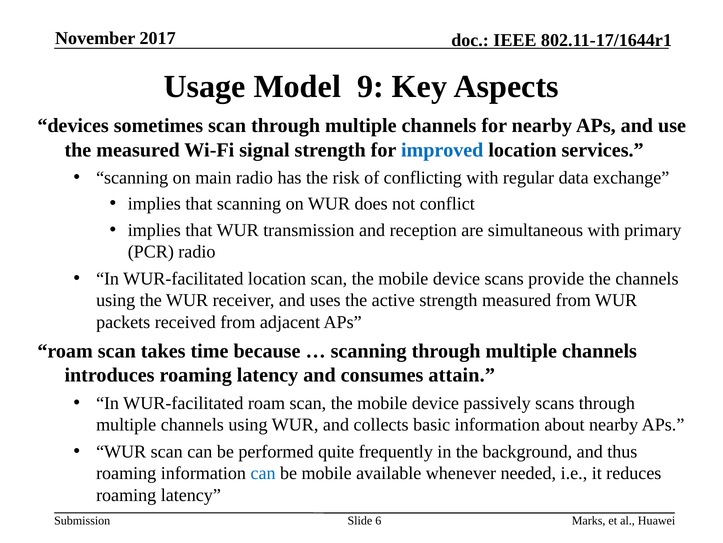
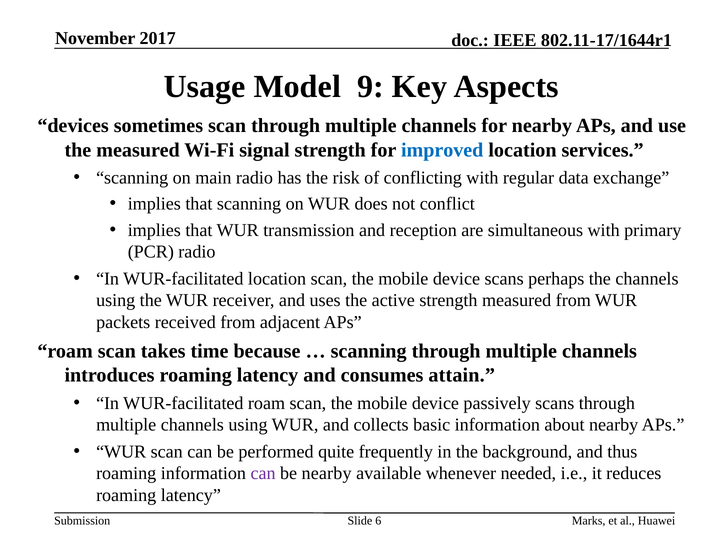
provide: provide -> perhaps
can at (263, 473) colour: blue -> purple
be mobile: mobile -> nearby
